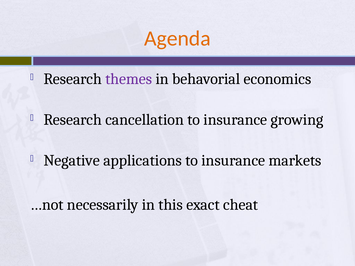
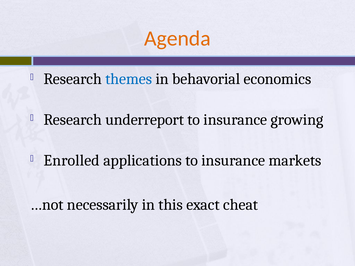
themes colour: purple -> blue
cancellation: cancellation -> underreport
Negative: Negative -> Enrolled
